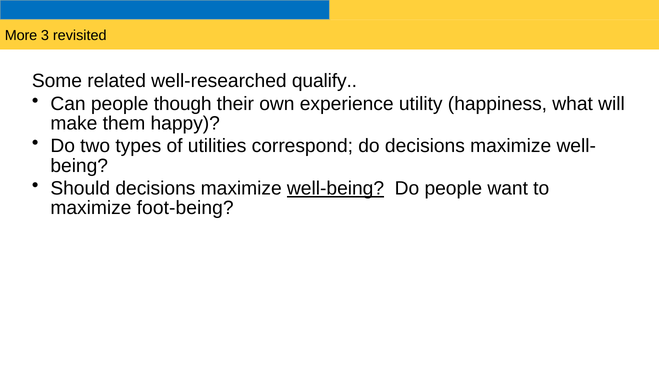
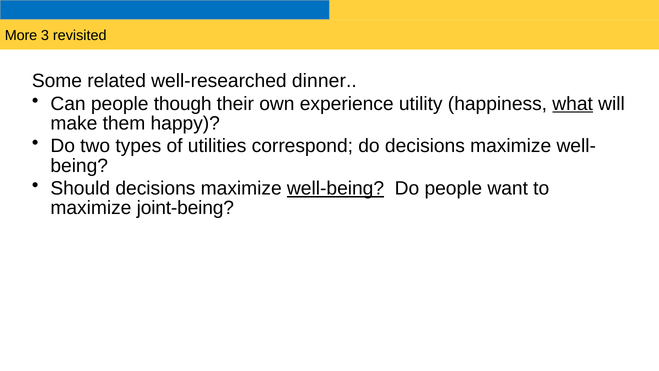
qualify: qualify -> dinner
what underline: none -> present
foot-being: foot-being -> joint-being
